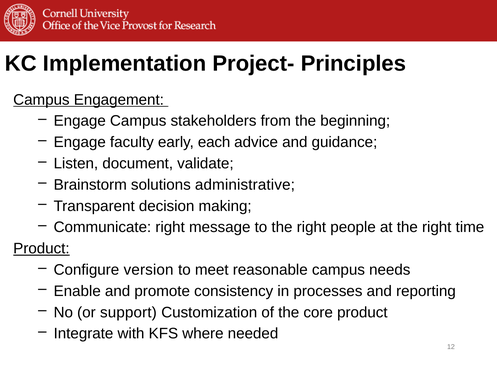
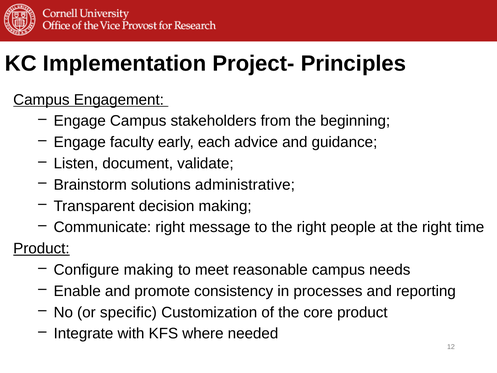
Configure version: version -> making
support: support -> specific
